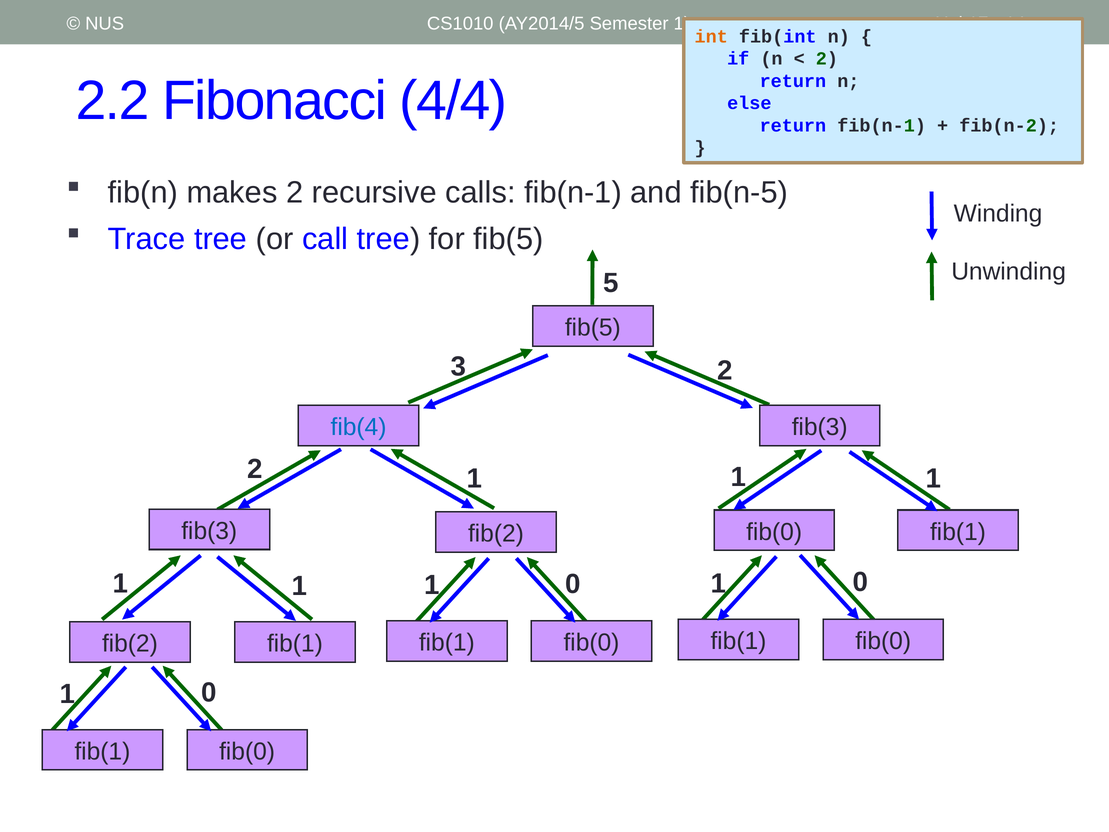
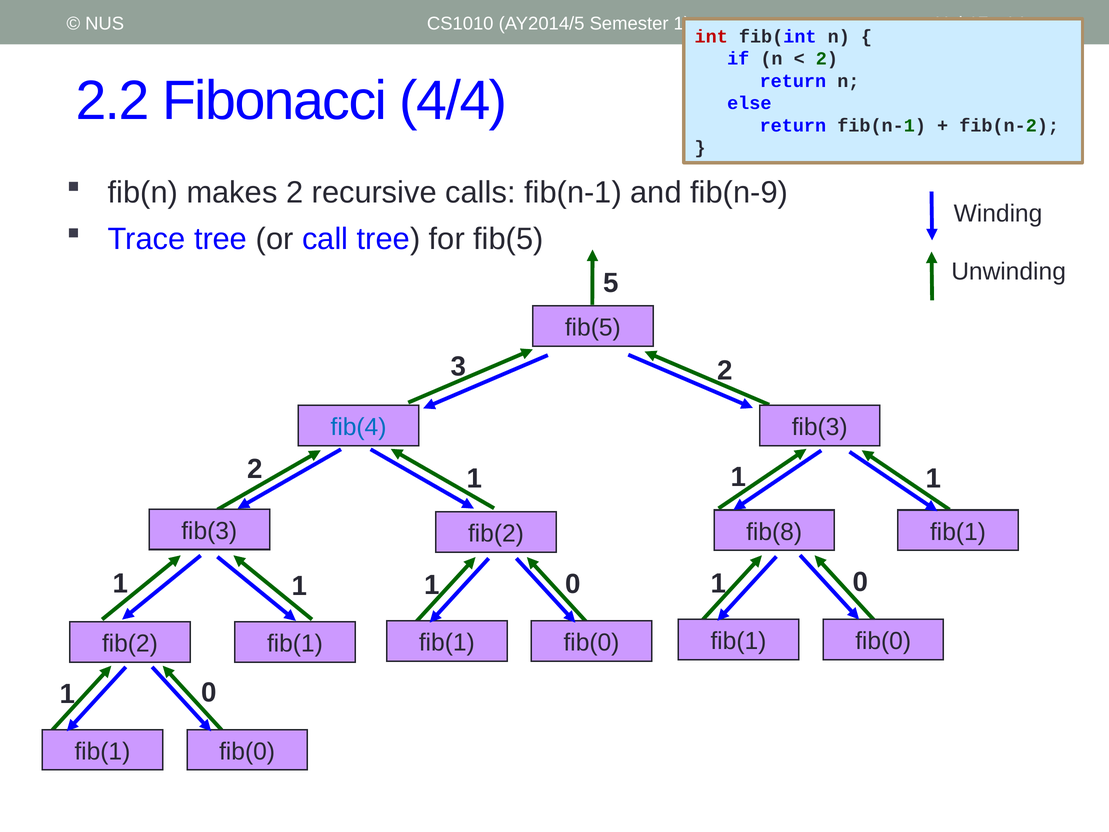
int colour: orange -> red
fib(n-5: fib(n-5 -> fib(n-9
fib(2 fib(0: fib(0 -> fib(8
